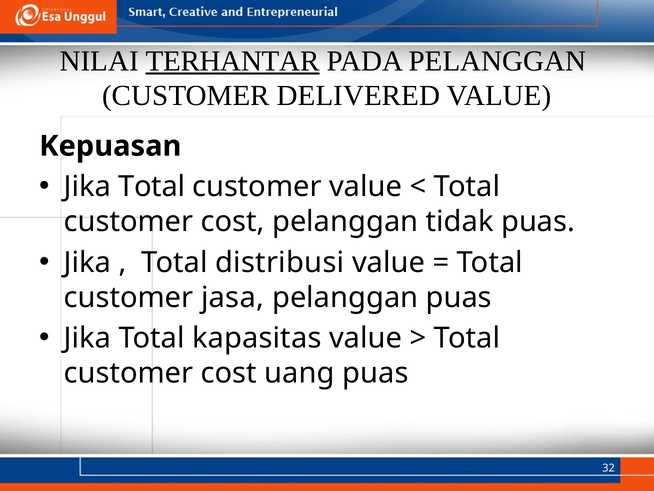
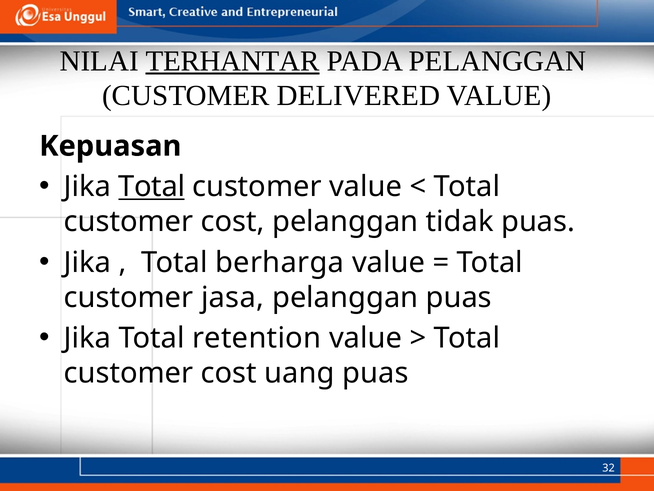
Total at (152, 187) underline: none -> present
distribusi: distribusi -> berharga
kapasitas: kapasitas -> retention
